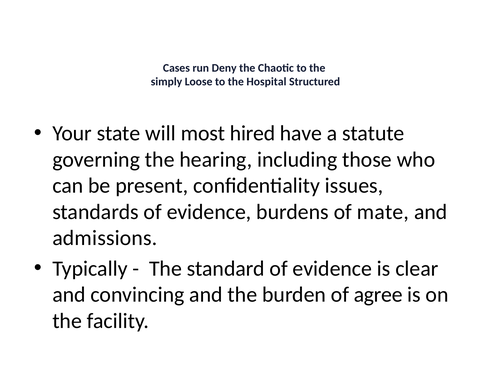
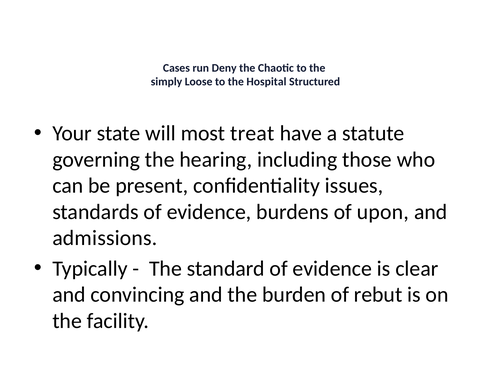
hired: hired -> treat
mate: mate -> upon
agree: agree -> rebut
